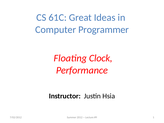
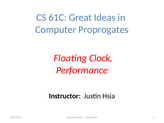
Programmer: Programmer -> Proprogates
